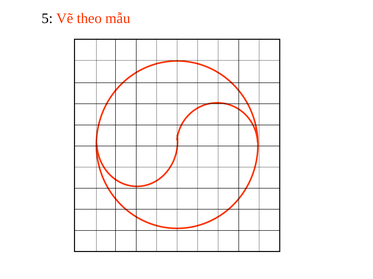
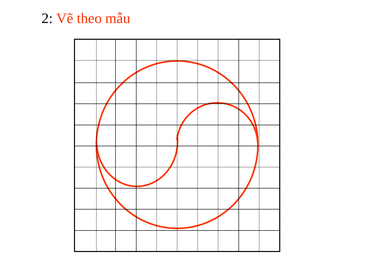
5: 5 -> 2
